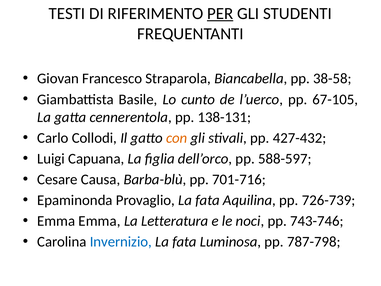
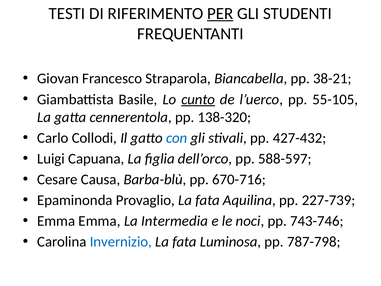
38-58: 38-58 -> 38-21
cunto underline: none -> present
67-105: 67-105 -> 55-105
138-131: 138-131 -> 138-320
con colour: orange -> blue
701-716: 701-716 -> 670-716
726-739: 726-739 -> 227-739
Letteratura: Letteratura -> Intermedia
